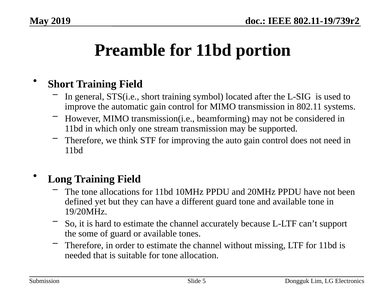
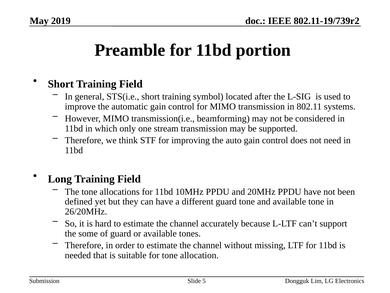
19/20MHz: 19/20MHz -> 26/20MHz
